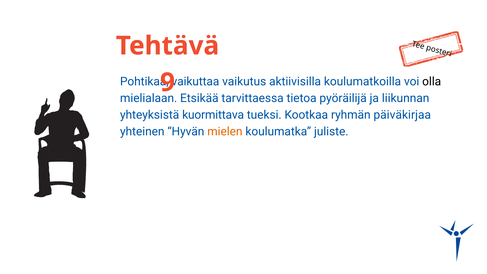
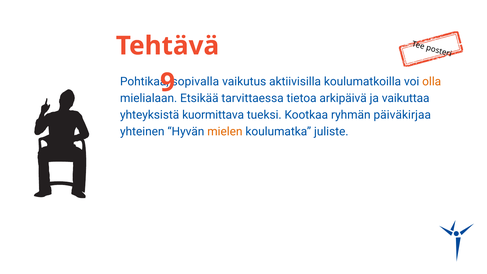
vaikuttaa: vaikuttaa -> sopivalla
olla colour: black -> orange
pyöräilijä: pyöräilijä -> arkipäivä
liikunnan: liikunnan -> vaikuttaa
